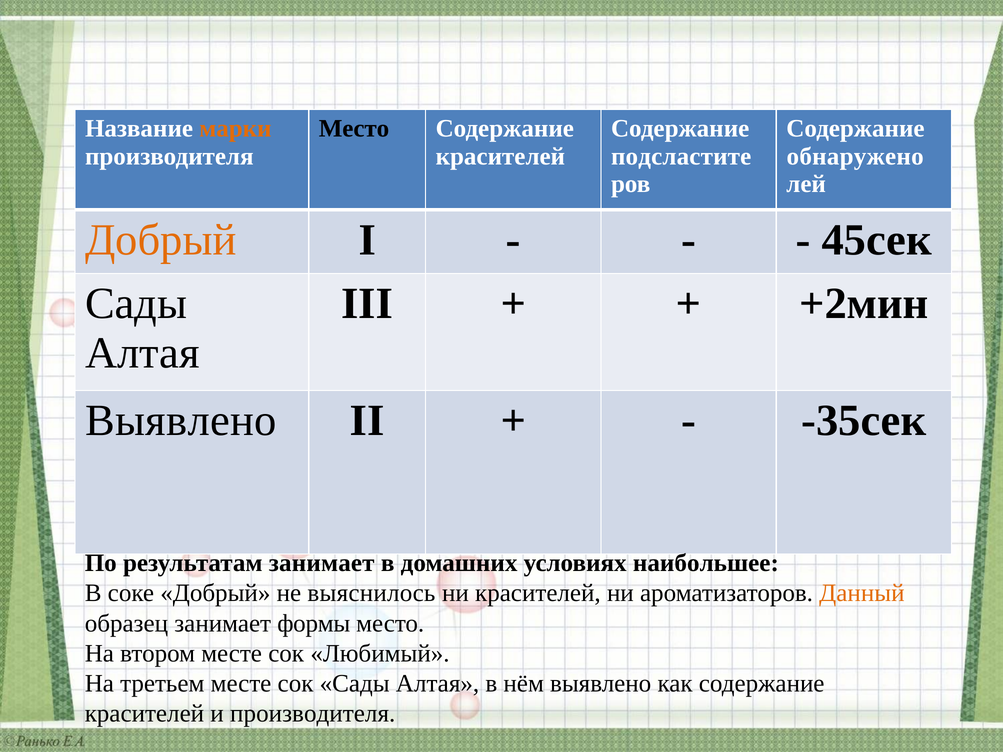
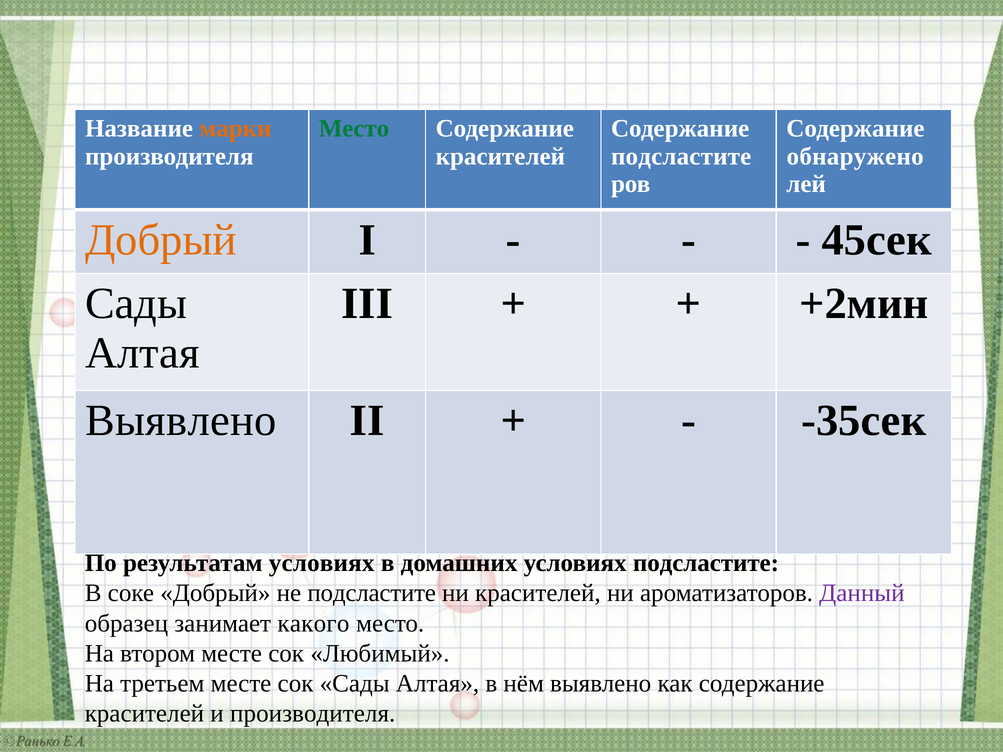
Место at (354, 129) colour: black -> green
результатам занимает: занимает -> условиях
условиях наибольшее: наибольшее -> подсластите
не выяснилось: выяснилось -> подсластите
Данный colour: orange -> purple
формы: формы -> какого
